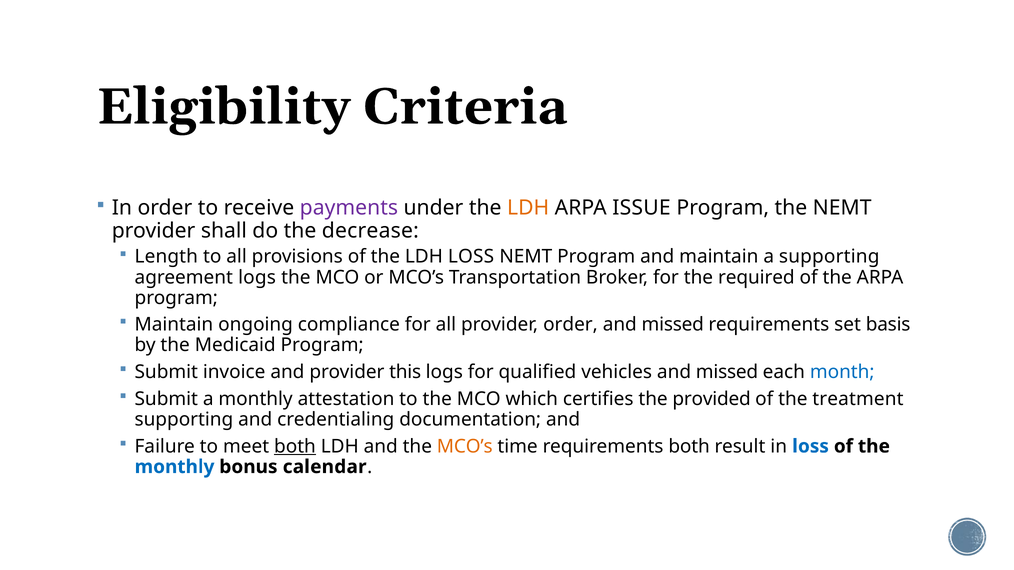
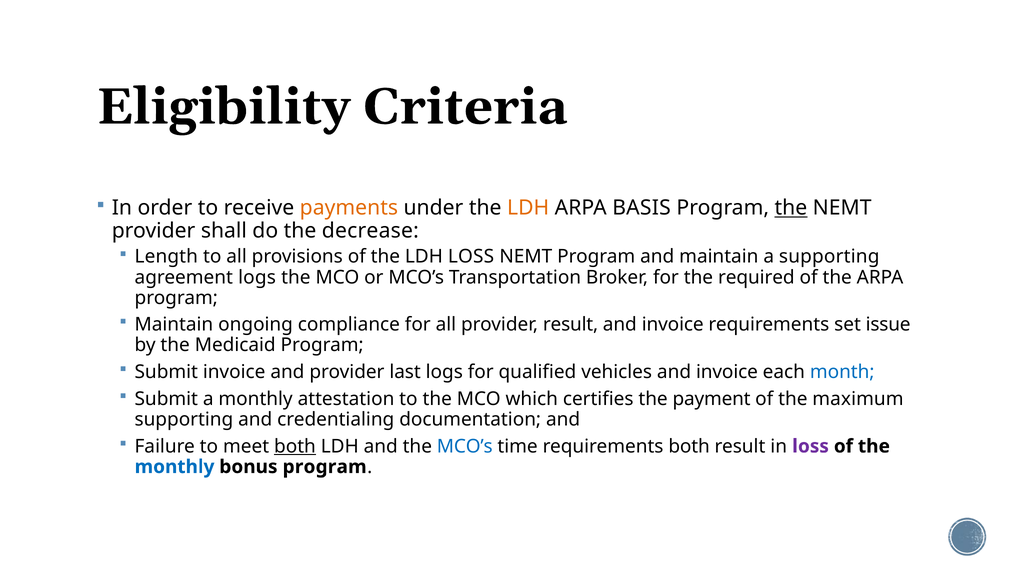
payments colour: purple -> orange
ISSUE: ISSUE -> BASIS
the at (791, 208) underline: none -> present
provider order: order -> result
missed at (673, 325): missed -> invoice
basis: basis -> issue
this: this -> last
vehicles and missed: missed -> invoice
provided: provided -> payment
treatment: treatment -> maximum
MCO’s at (465, 447) colour: orange -> blue
loss at (811, 447) colour: blue -> purple
bonus calendar: calendar -> program
